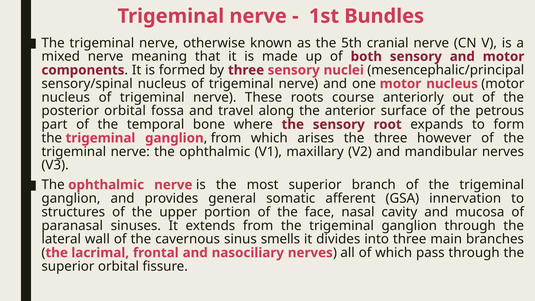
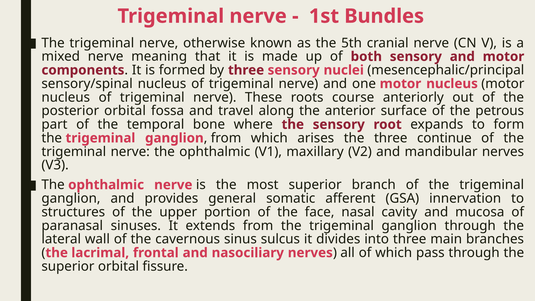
however: however -> continue
smells: smells -> sulcus
